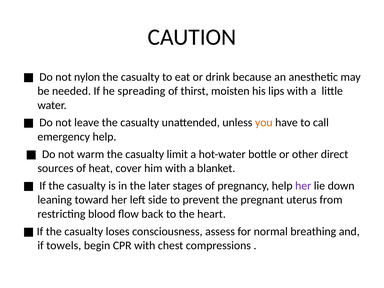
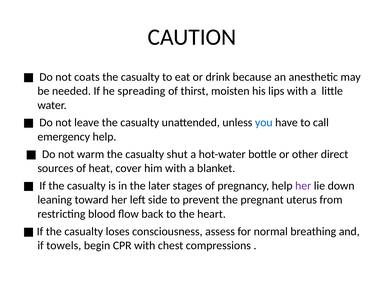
nylon: nylon -> coats
you colour: orange -> blue
limit: limit -> shut
